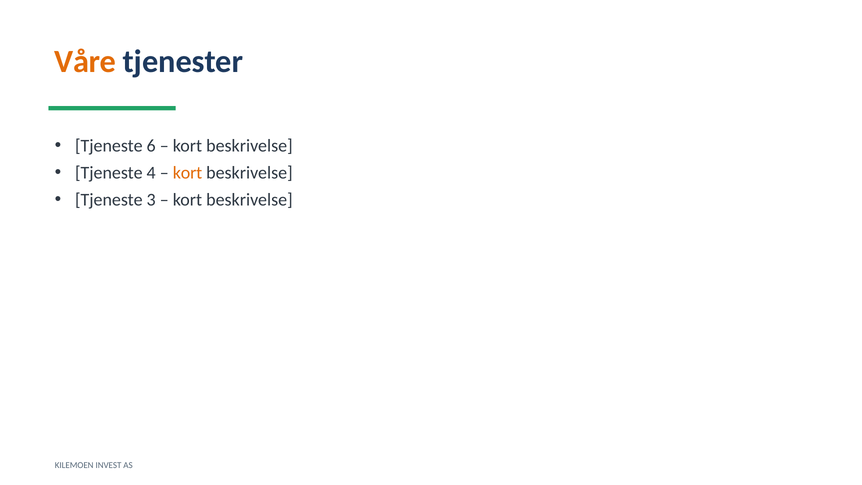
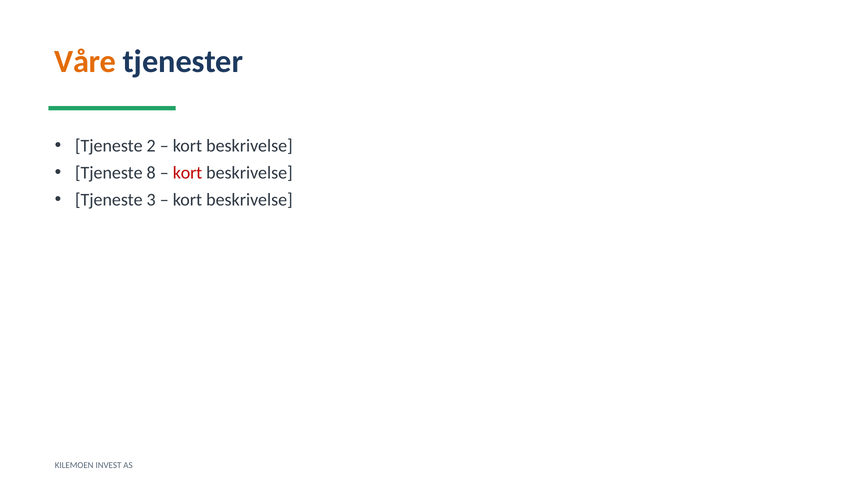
6: 6 -> 2
4: 4 -> 8
kort at (188, 173) colour: orange -> red
